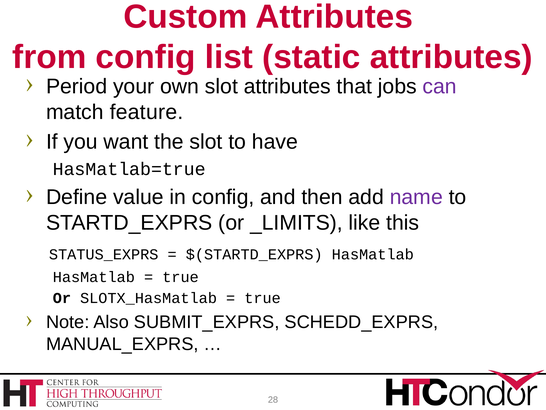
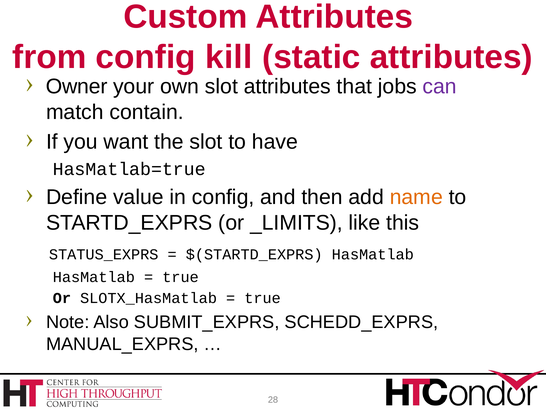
list: list -> kill
Period: Period -> Owner
feature: feature -> contain
name colour: purple -> orange
